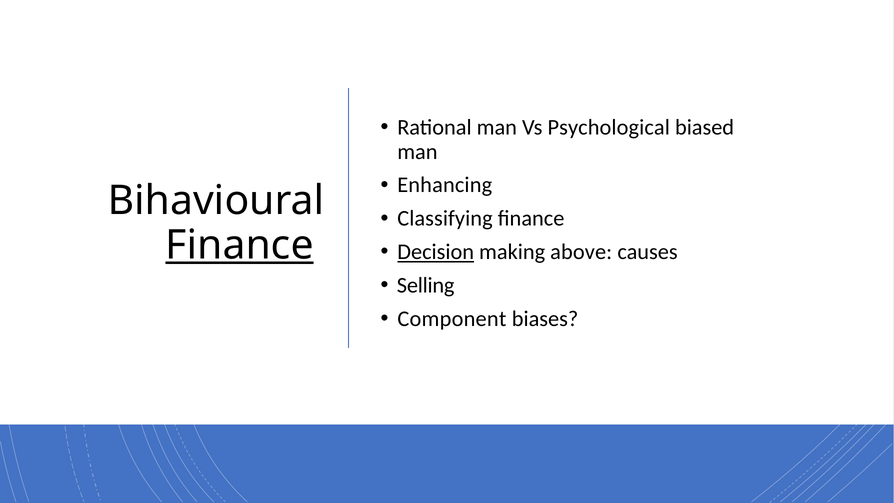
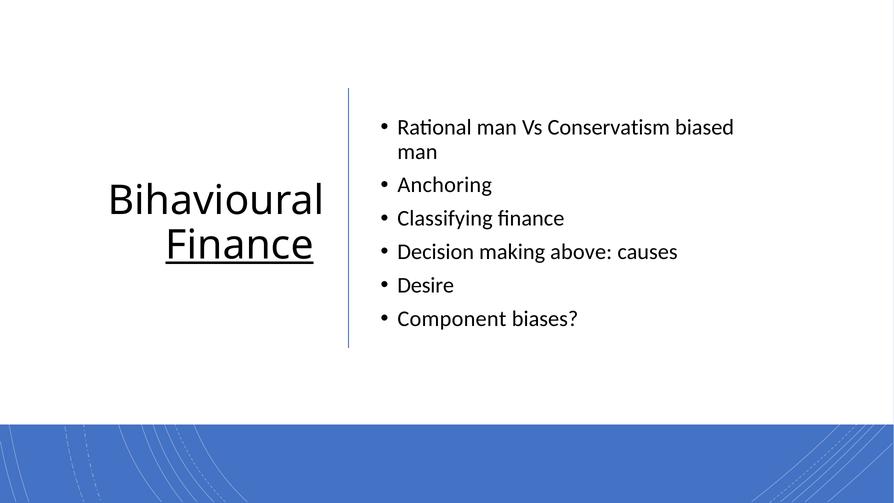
Psychological: Psychological -> Conservatism
Enhancing: Enhancing -> Anchoring
Decision underline: present -> none
Selling: Selling -> Desire
